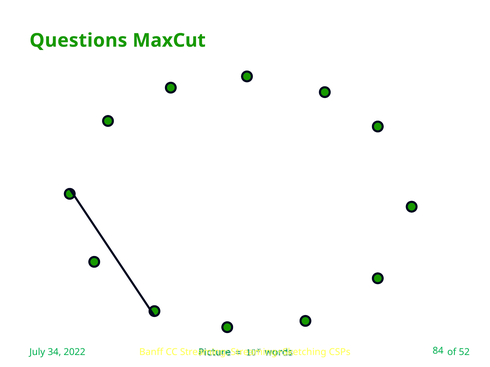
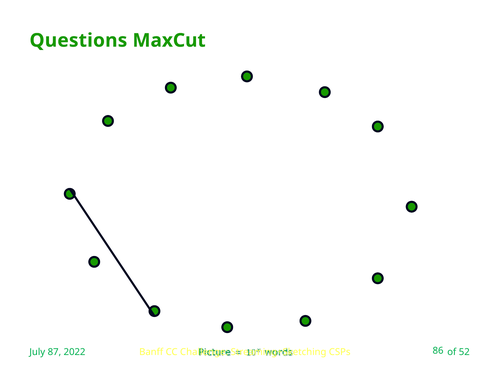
34: 34 -> 87
Streaming: Streaming -> Challenge
84: 84 -> 86
